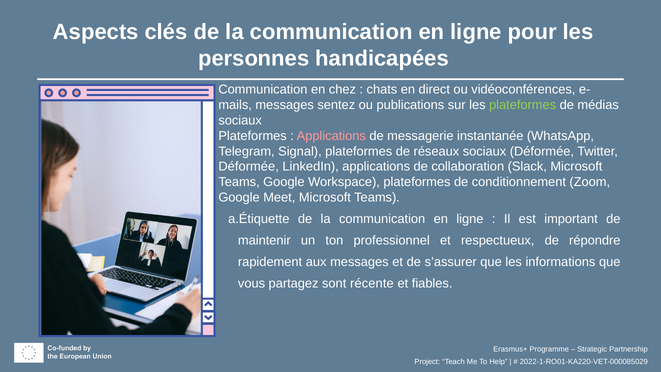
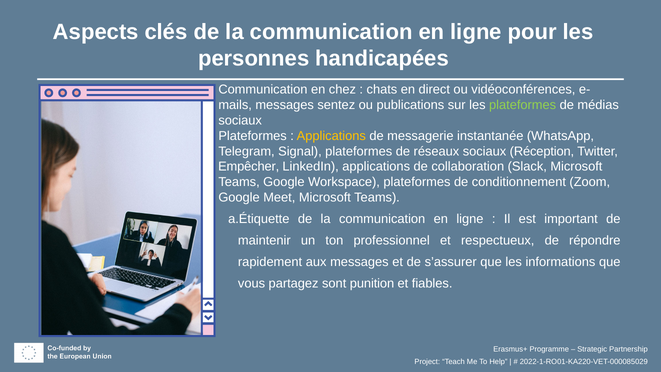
Applications at (331, 136) colour: pink -> yellow
sociaux Déformée: Déformée -> Réception
Déformée at (249, 167): Déformée -> Empêcher
récente: récente -> punition
